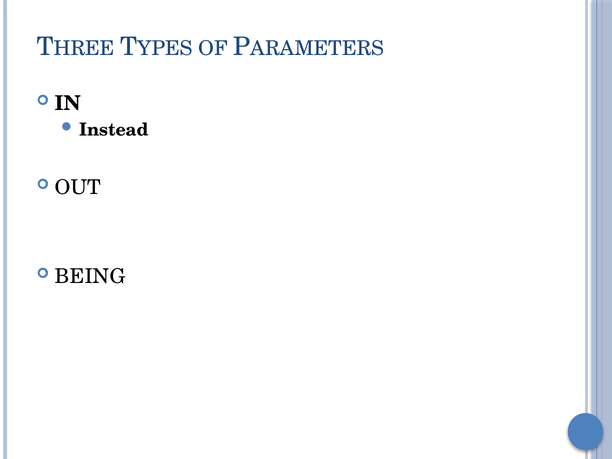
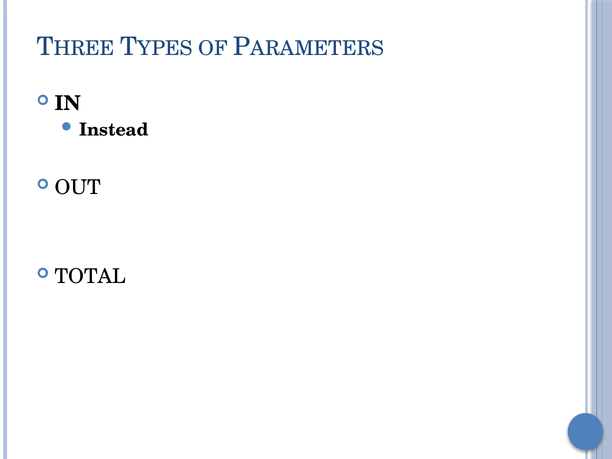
BEING: BEING -> TOTAL
